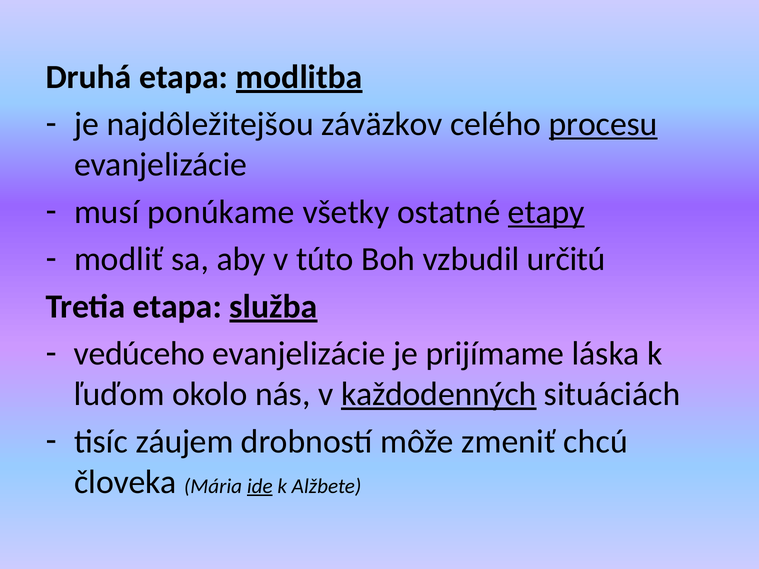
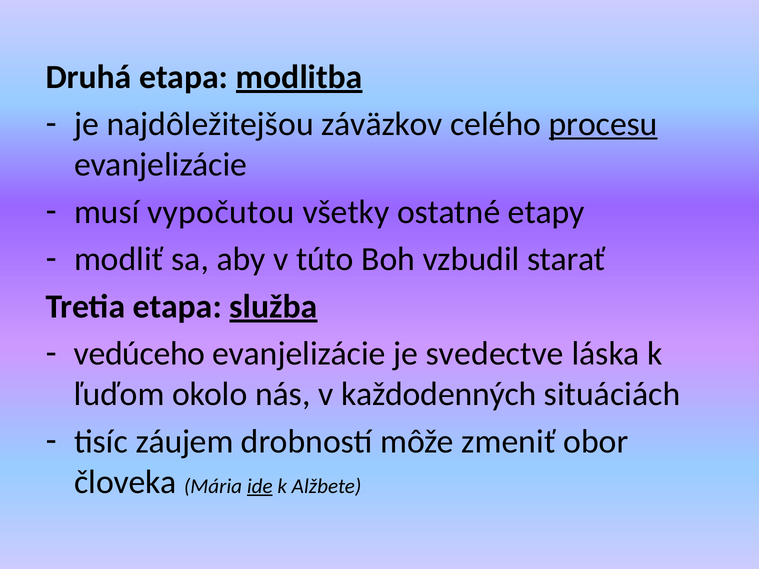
ponúkame: ponúkame -> vypočutou
etapy underline: present -> none
určitú: určitú -> starať
prijímame: prijímame -> svedectve
každodenných underline: present -> none
chcú: chcú -> obor
